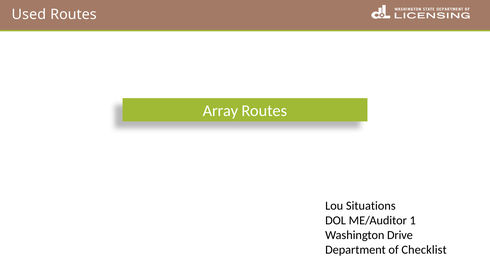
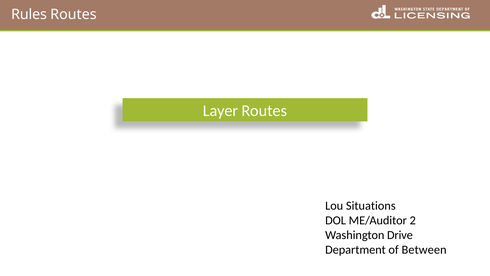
Used: Used -> Rules
Array: Array -> Layer
1: 1 -> 2
Checklist: Checklist -> Between
